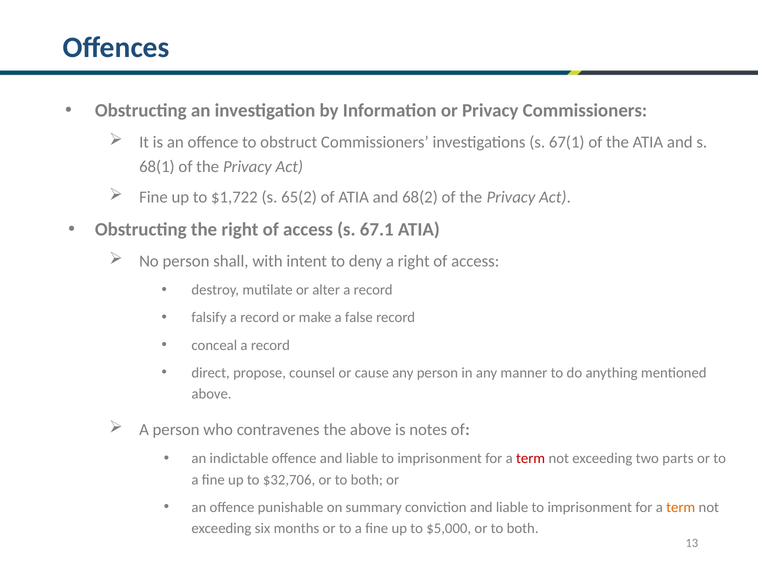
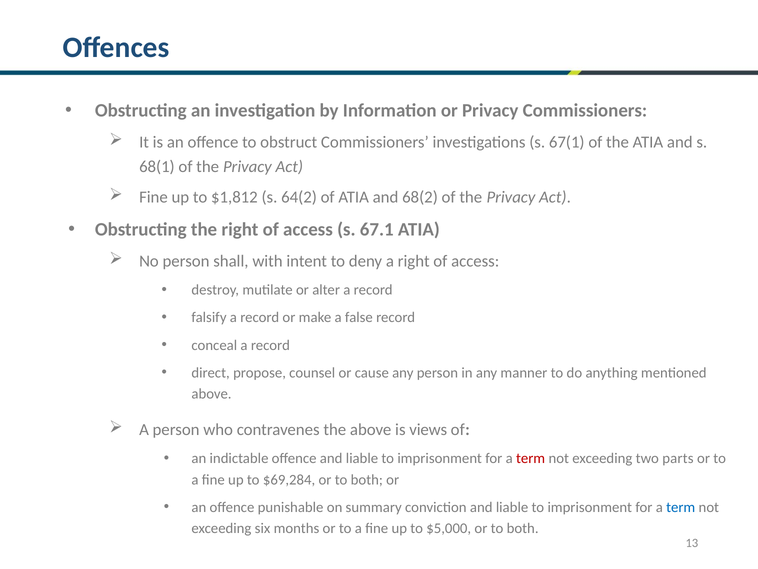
$1,722: $1,722 -> $1,812
65(2: 65(2 -> 64(2
notes: notes -> views
$32,706: $32,706 -> $69,284
term at (681, 507) colour: orange -> blue
